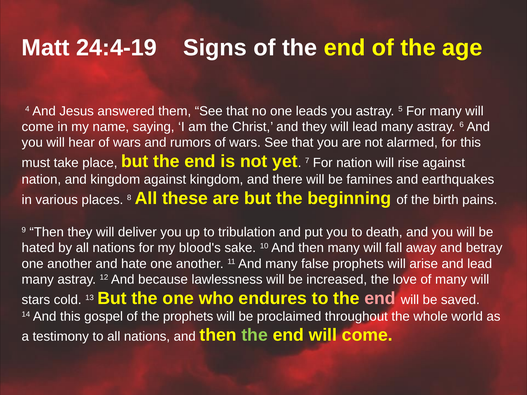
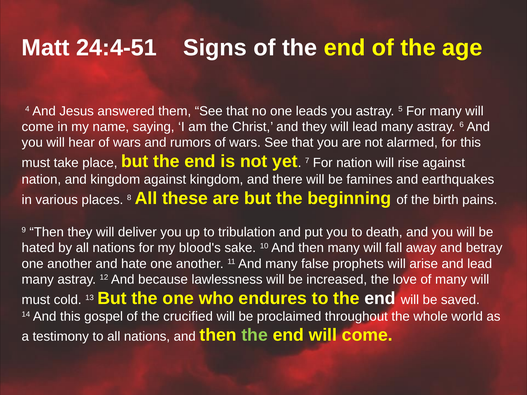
24:4-19: 24:4-19 -> 24:4-51
stars at (36, 300): stars -> must
end at (380, 298) colour: pink -> white
the prophets: prophets -> crucified
